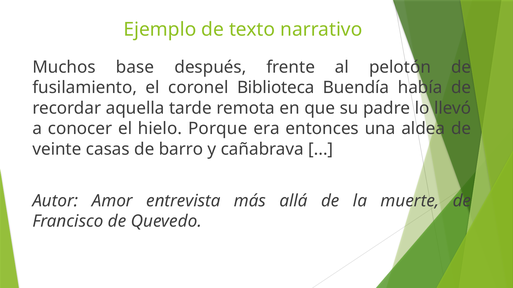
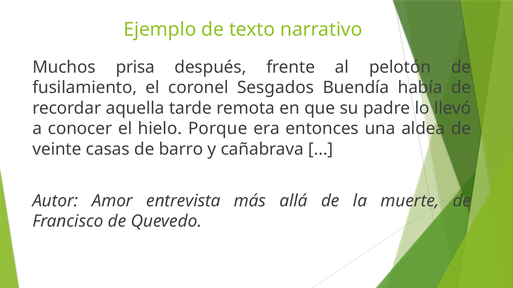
base: base -> prisa
Biblioteca: Biblioteca -> Sesgados
